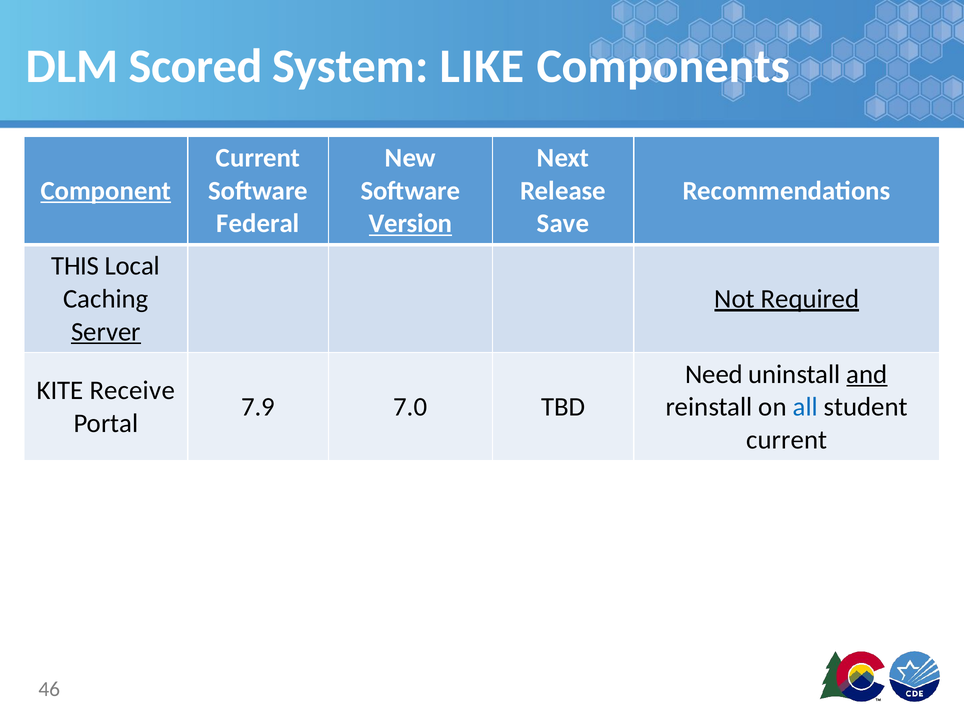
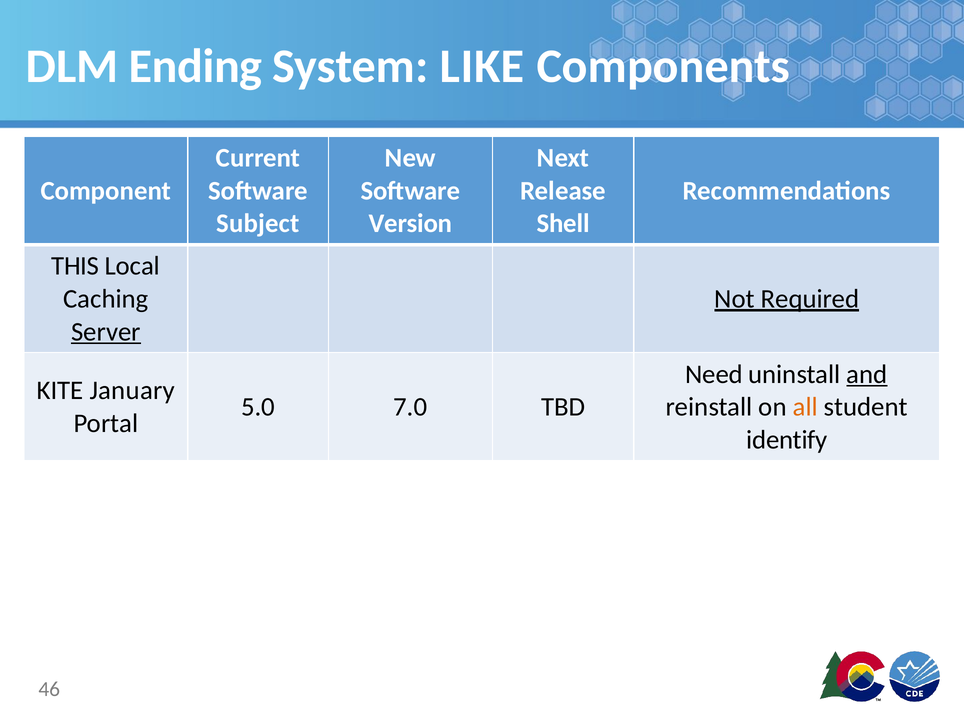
Scored: Scored -> Ending
Component underline: present -> none
Federal: Federal -> Subject
Version underline: present -> none
Save: Save -> Shell
Receive: Receive -> January
7.9: 7.9 -> 5.0
all colour: blue -> orange
current at (787, 440): current -> identify
